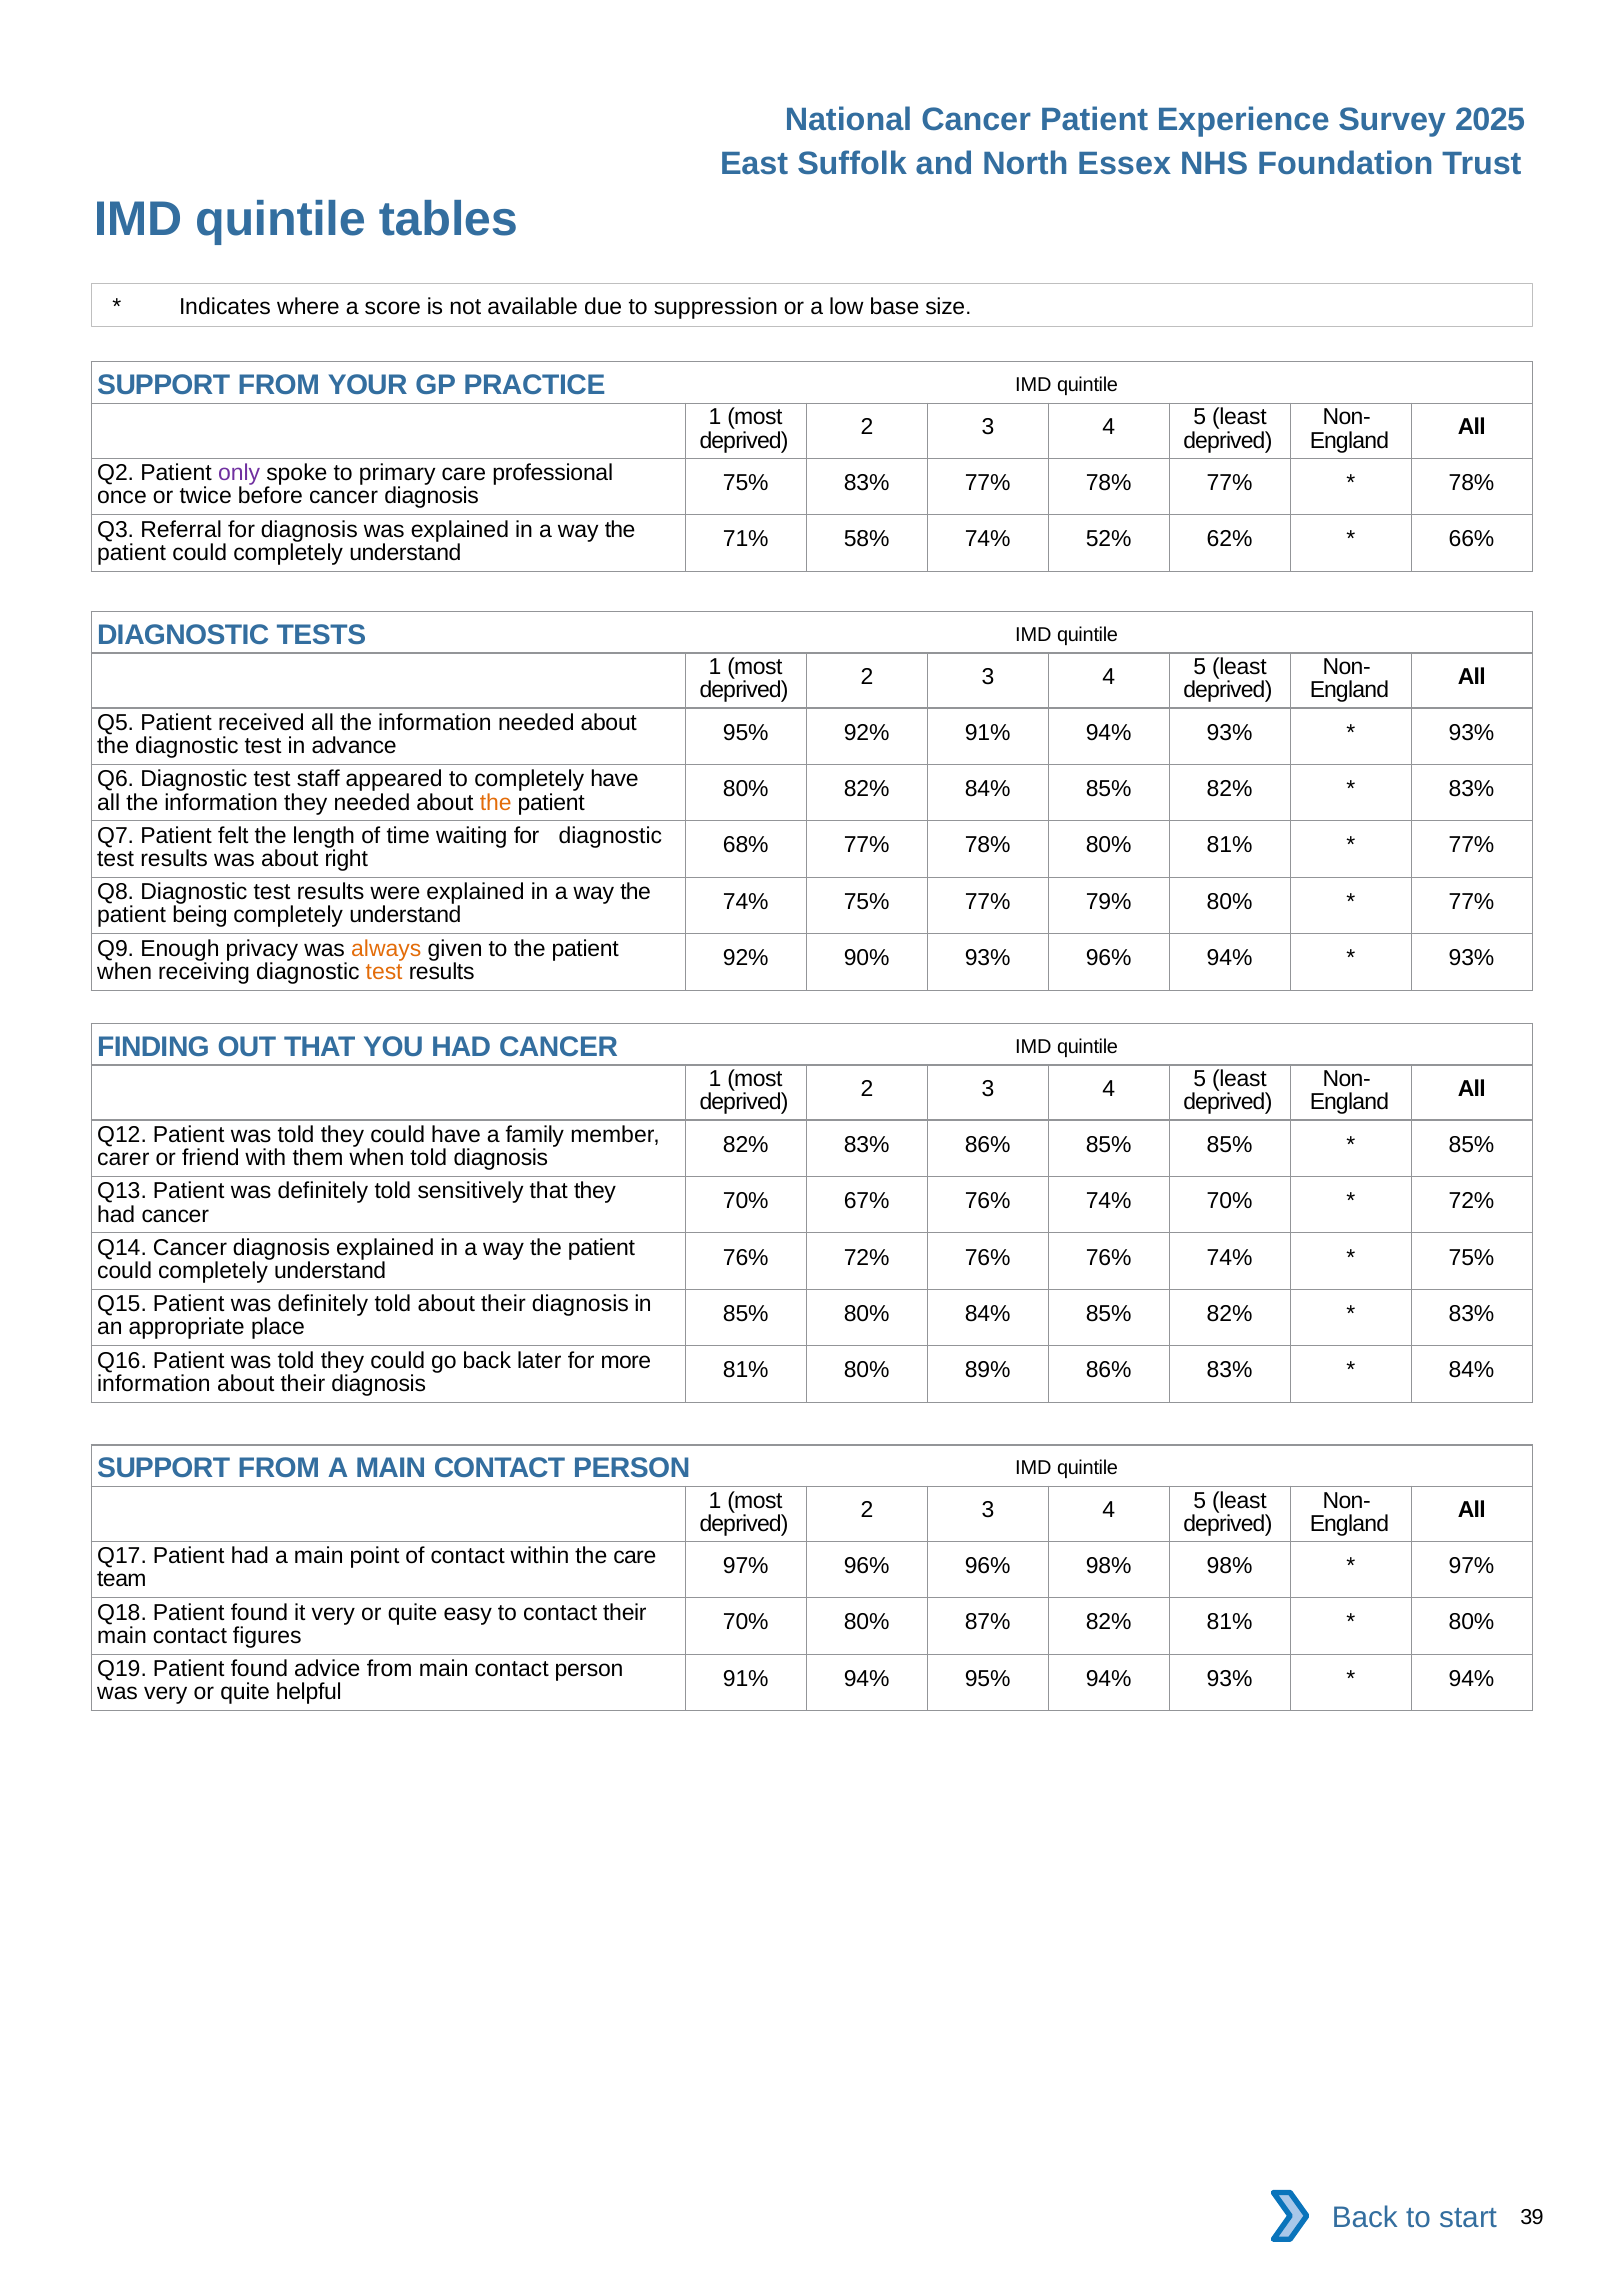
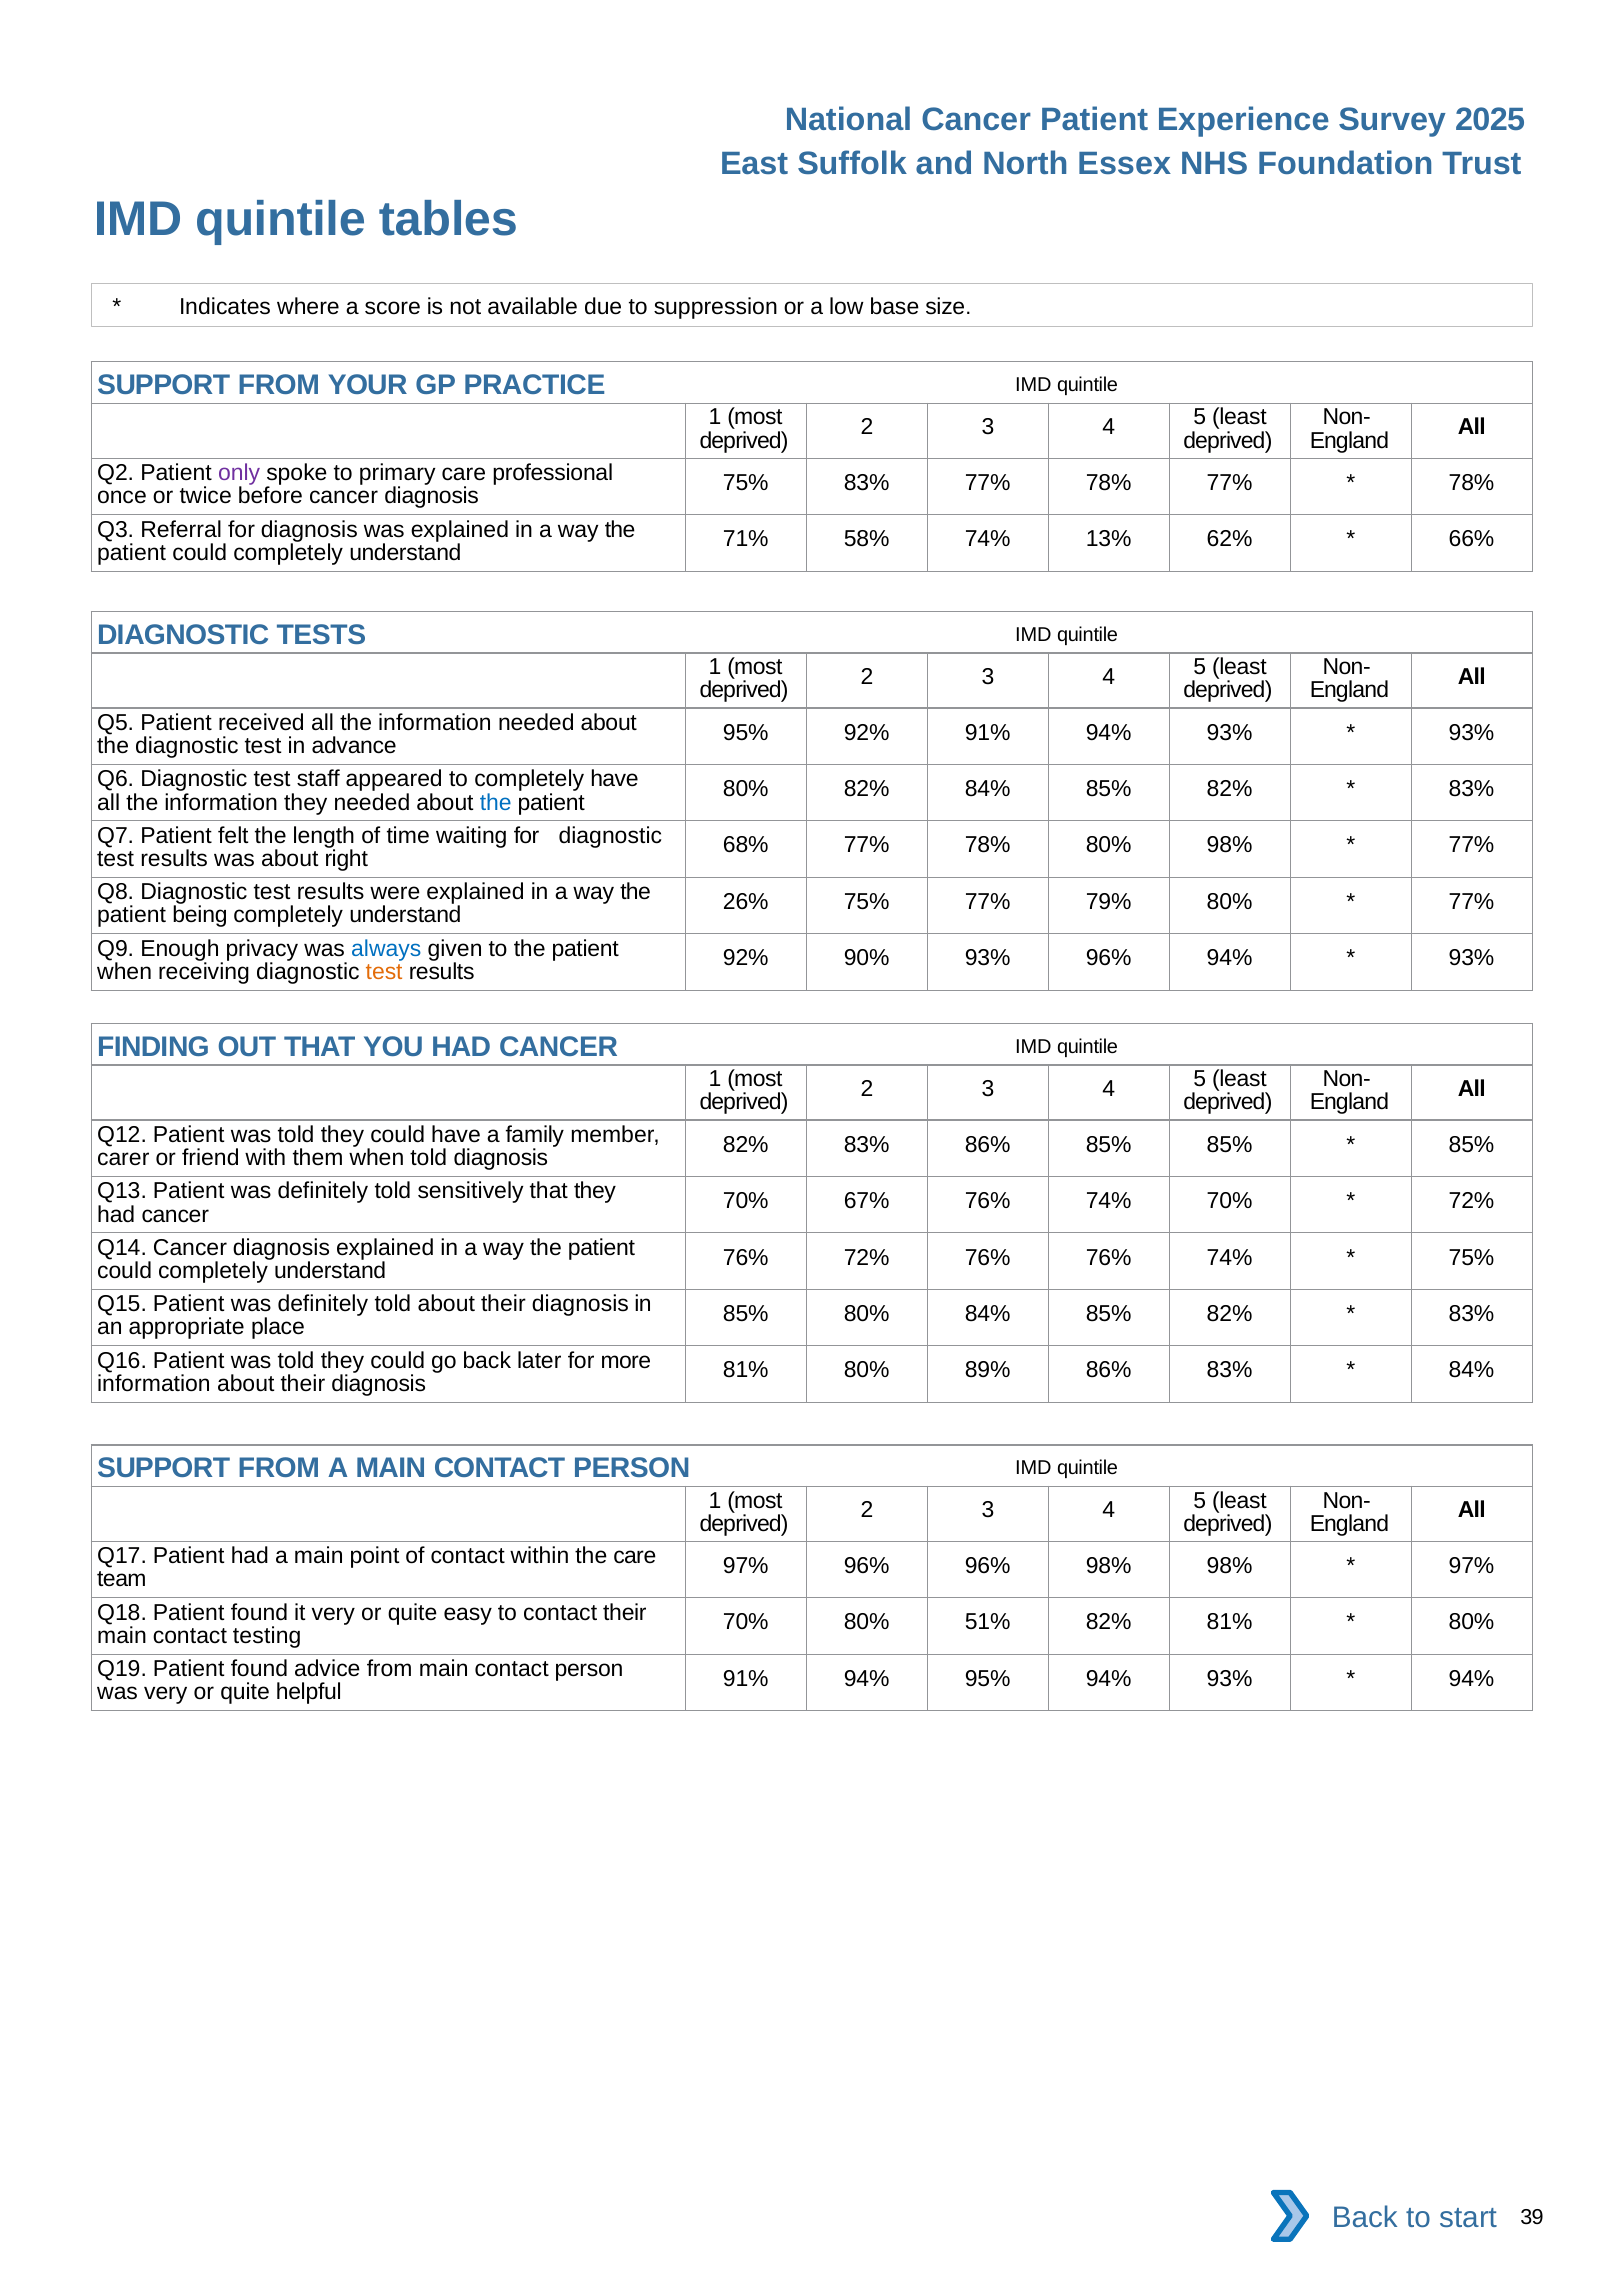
52%: 52% -> 13%
the at (496, 803) colour: orange -> blue
80% 81%: 81% -> 98%
74% at (746, 902): 74% -> 26%
always colour: orange -> blue
87%: 87% -> 51%
figures: figures -> testing
